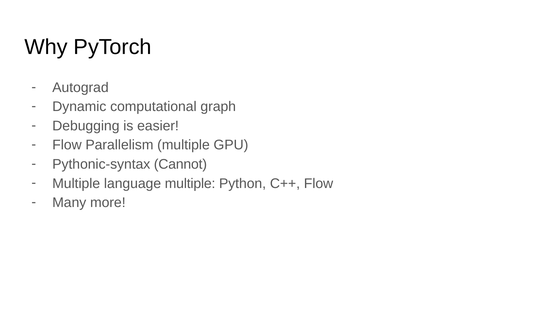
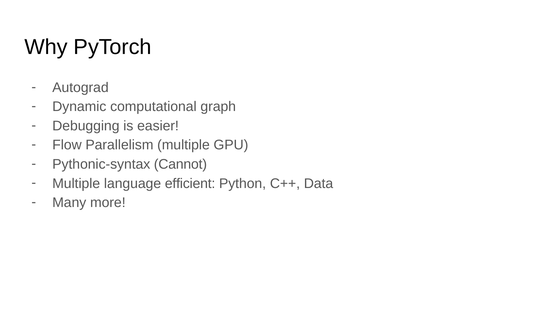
language multiple: multiple -> efficient
C++ Flow: Flow -> Data
